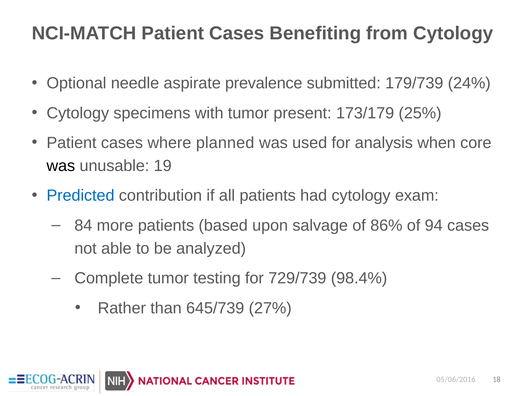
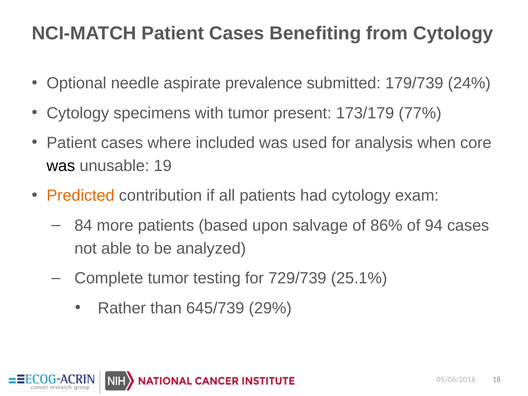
25%: 25% -> 77%
planned: planned -> included
Predicted colour: blue -> orange
98.4%: 98.4% -> 25.1%
27%: 27% -> 29%
